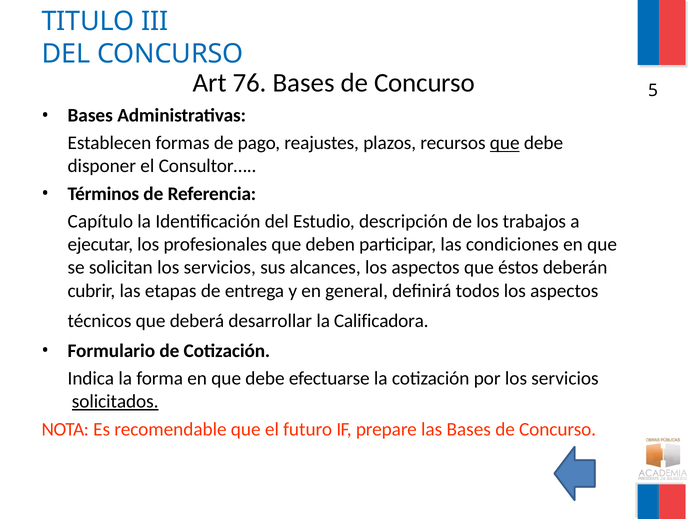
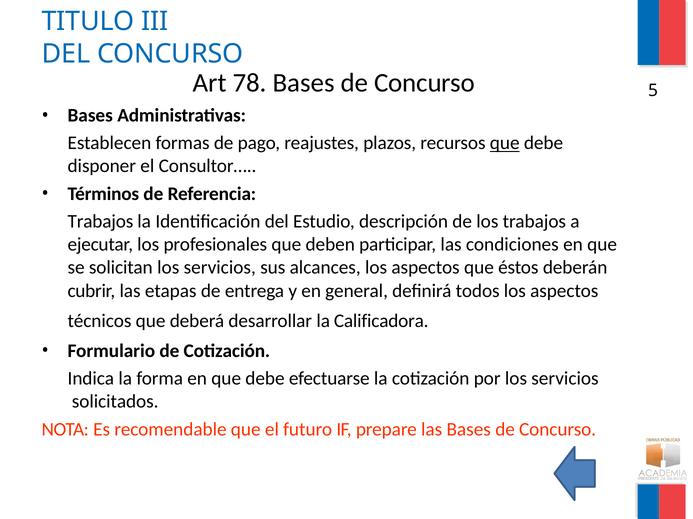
76: 76 -> 78
Capítulo at (100, 222): Capítulo -> Trabajos
solicitados underline: present -> none
